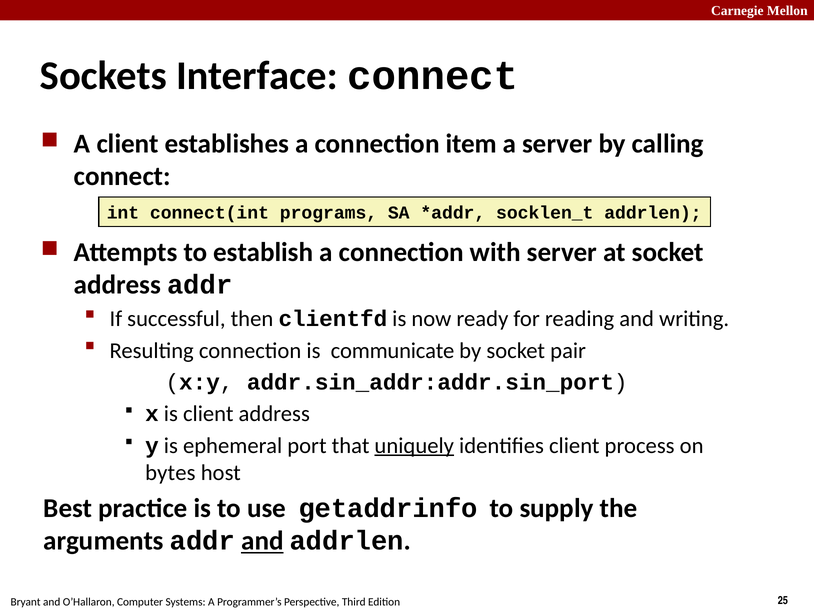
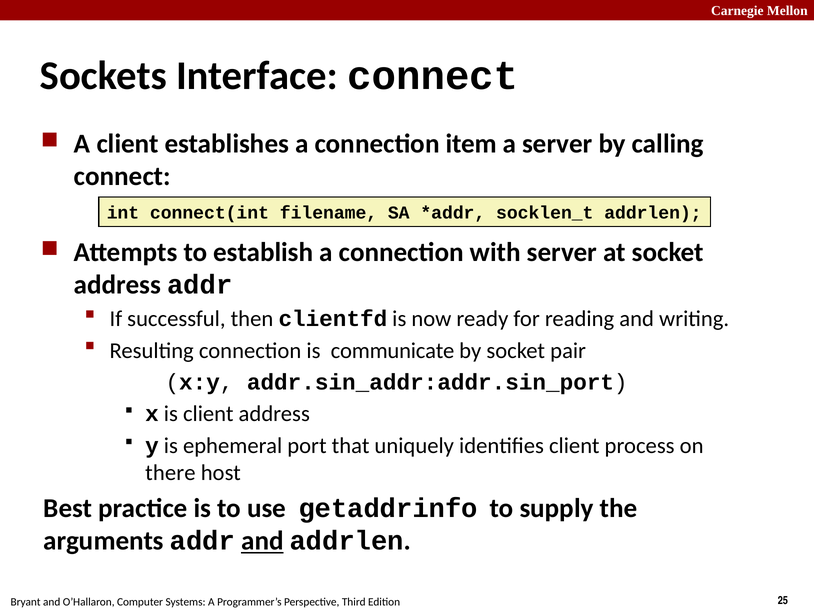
programs: programs -> filename
uniquely underline: present -> none
bytes: bytes -> there
